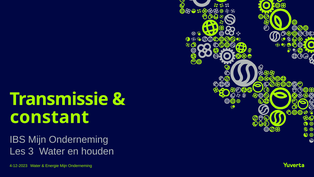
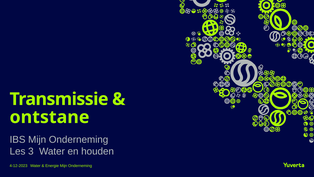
constant: constant -> ontstane
